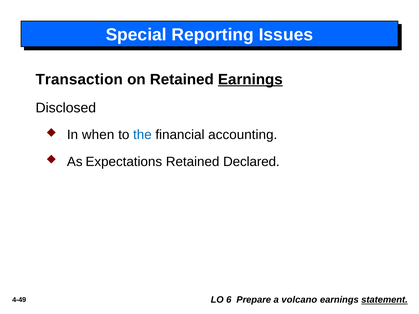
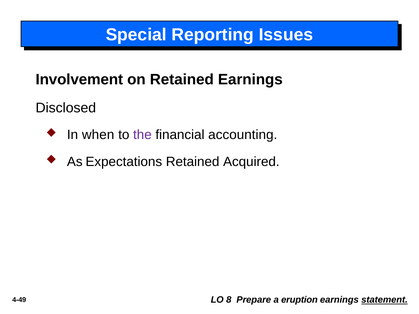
Transaction: Transaction -> Involvement
Earnings at (250, 79) underline: present -> none
the colour: blue -> purple
Declared: Declared -> Acquired
6: 6 -> 8
volcano: volcano -> eruption
